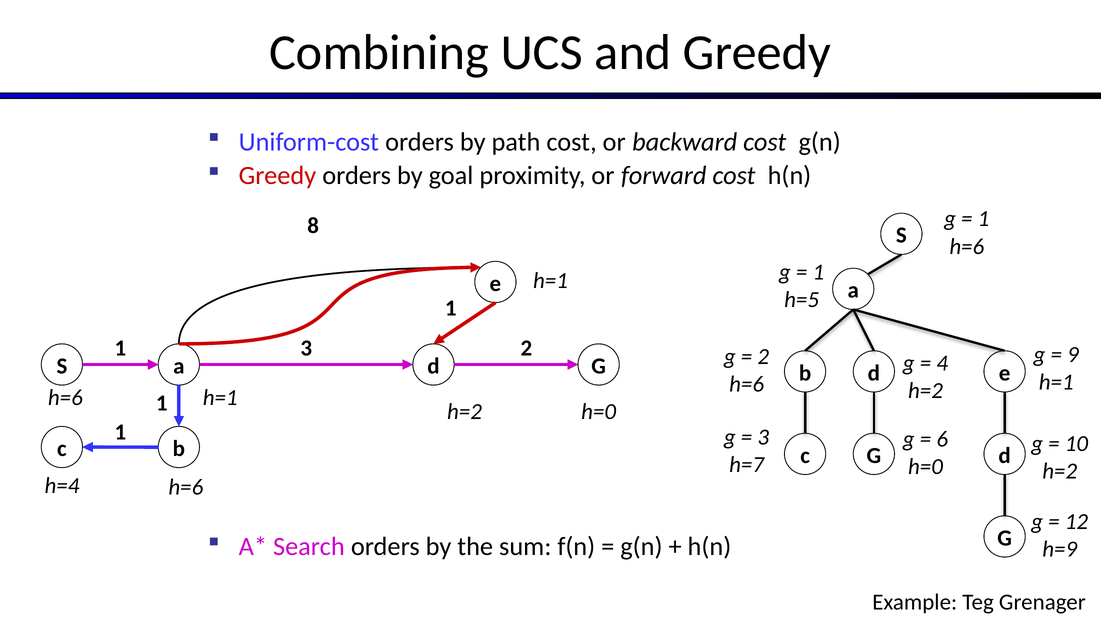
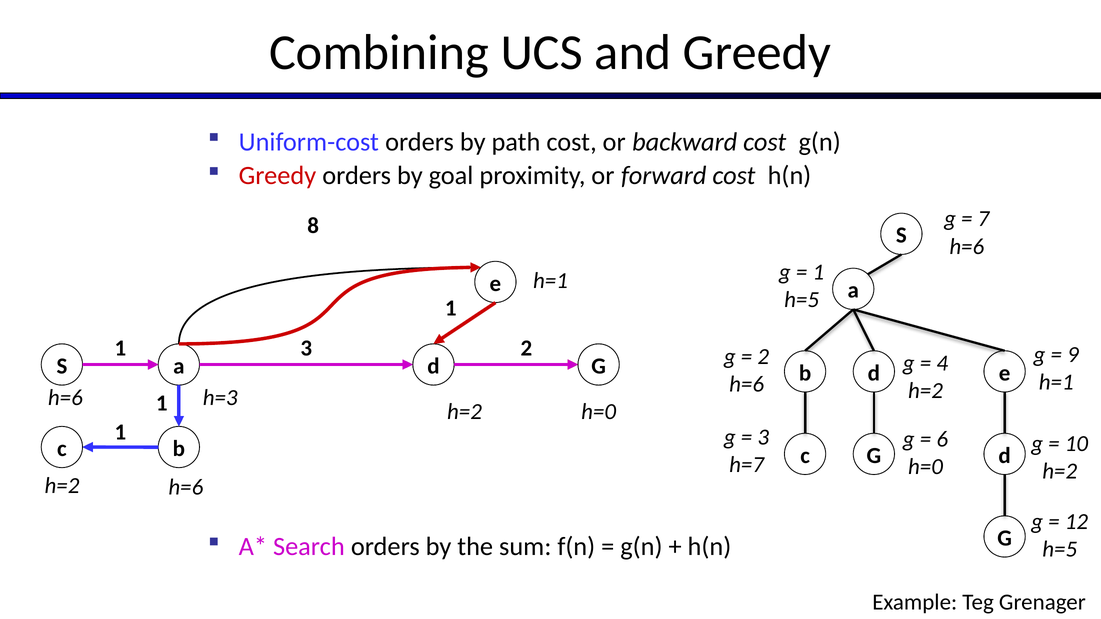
1 at (983, 219): 1 -> 7
h=1 at (220, 398): h=1 -> h=3
h=4 at (62, 486): h=4 -> h=2
h=9 at (1060, 549): h=9 -> h=5
